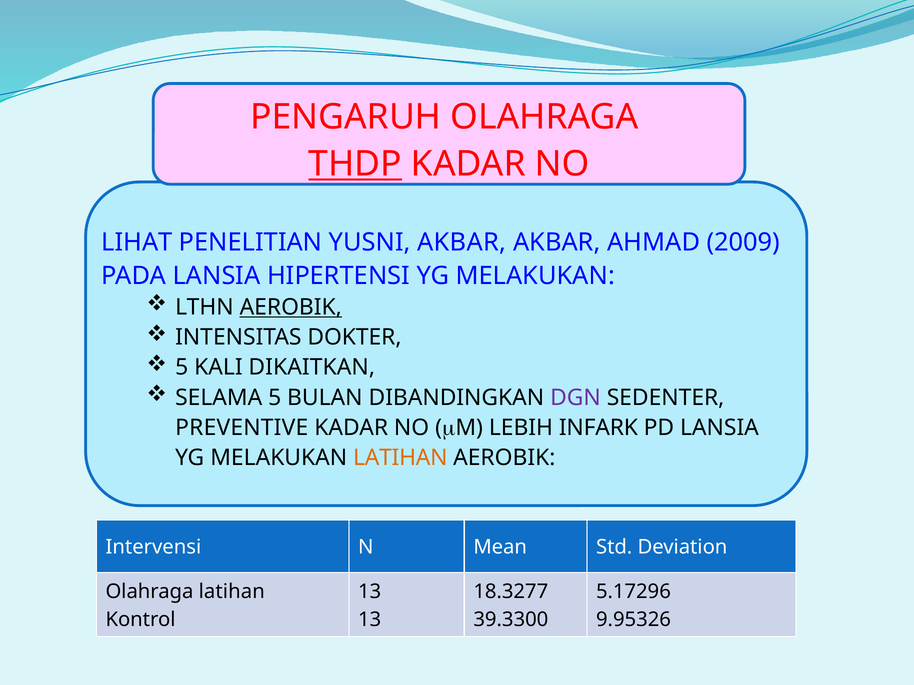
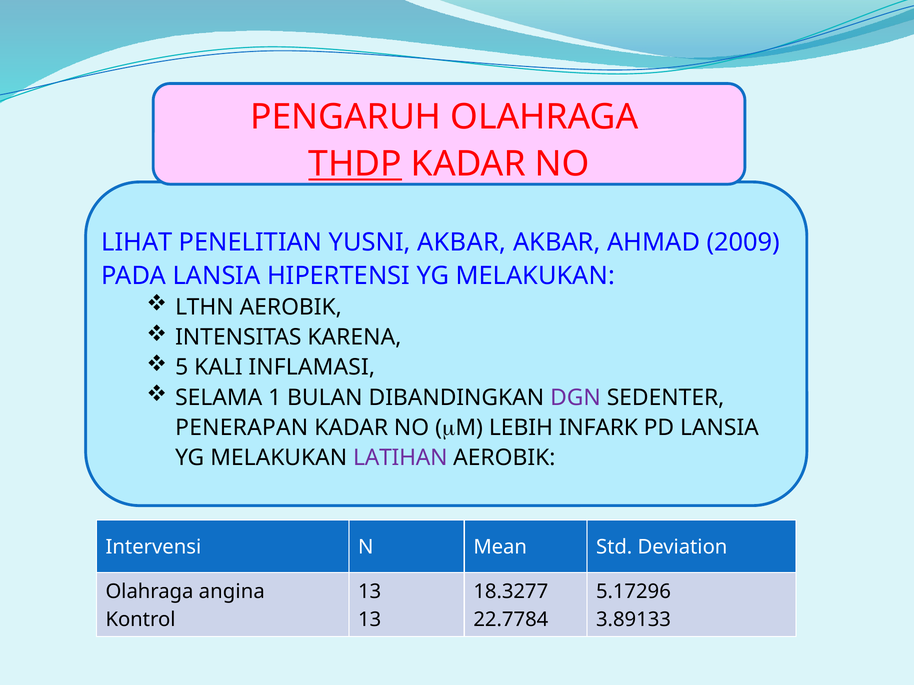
AEROBIK at (291, 307) underline: present -> none
DOKTER: DOKTER -> KARENA
DIKAITKAN: DIKAITKAN -> INFLAMASI
SELAMA 5: 5 -> 1
PREVENTIVE: PREVENTIVE -> PENERAPAN
LATIHAN at (400, 458) colour: orange -> purple
Olahraga latihan: latihan -> angina
39.3300: 39.3300 -> 22.7784
9.95326: 9.95326 -> 3.89133
